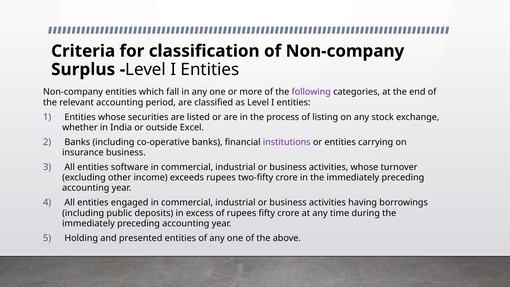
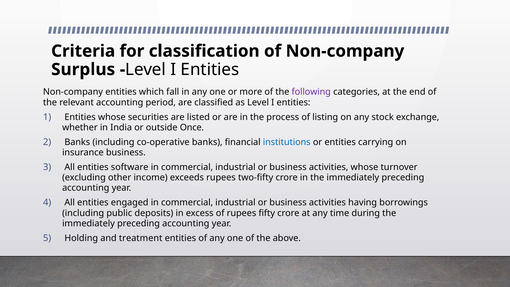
Excel: Excel -> Once
institutions colour: purple -> blue
presented: presented -> treatment
